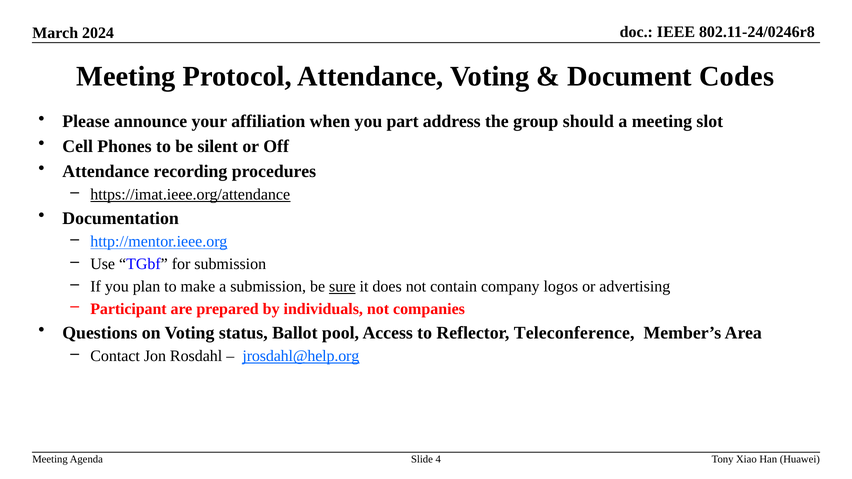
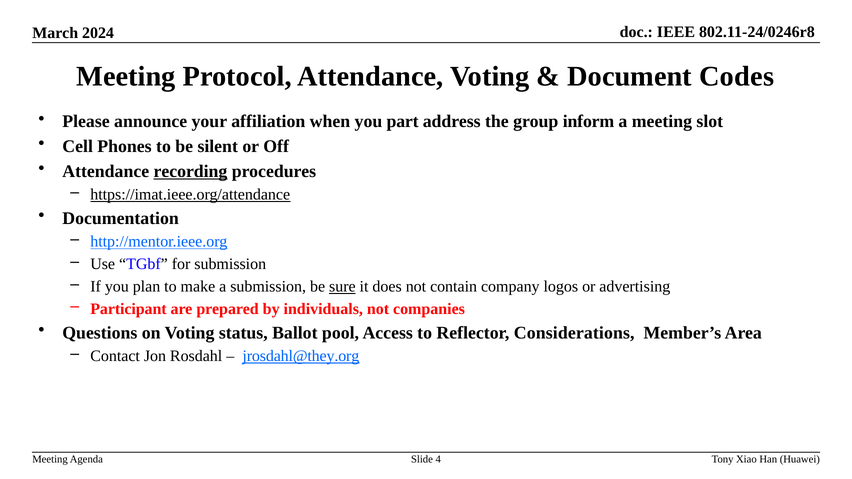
should: should -> inform
recording underline: none -> present
Teleconference: Teleconference -> Considerations
jrosdahl@help.org: jrosdahl@help.org -> jrosdahl@they.org
